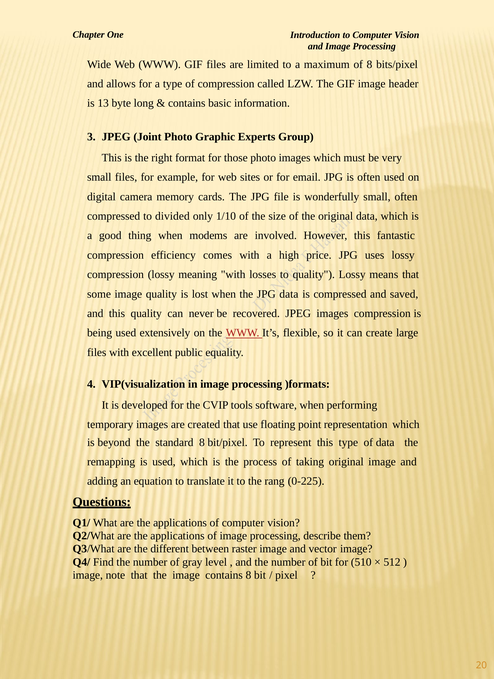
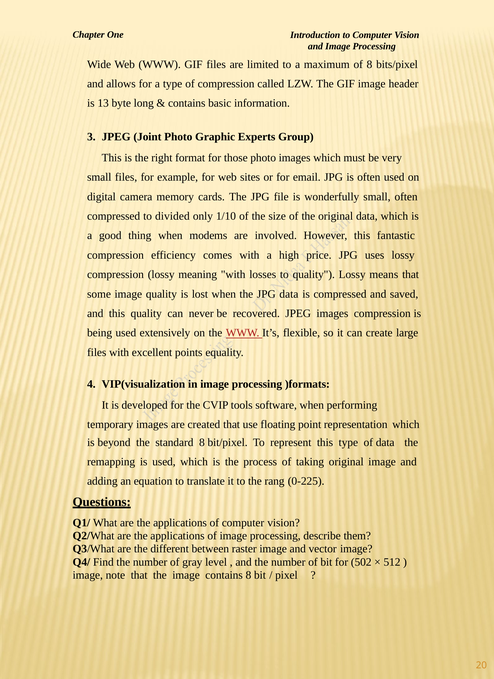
public: public -> points
510: 510 -> 502
